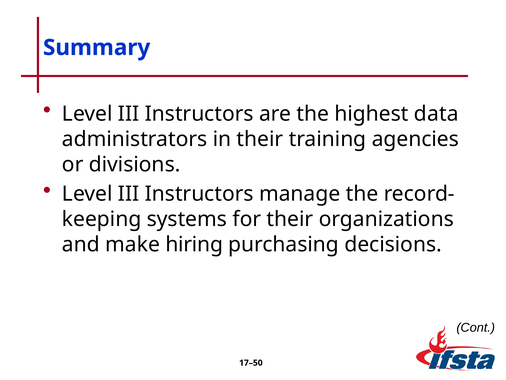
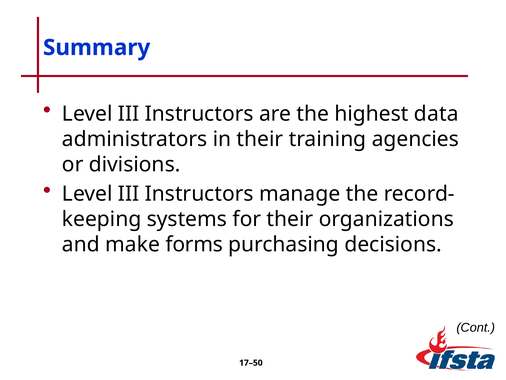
hiring: hiring -> forms
